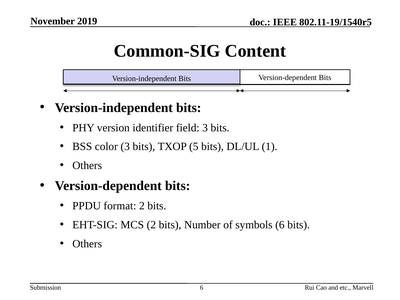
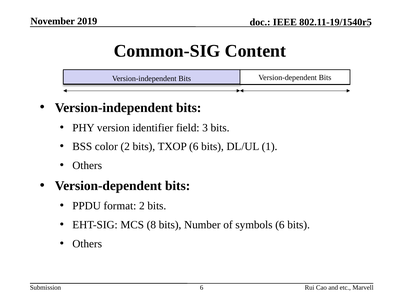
color 3: 3 -> 2
TXOP 5: 5 -> 6
MCS 2: 2 -> 8
